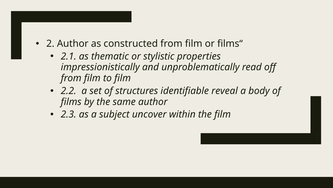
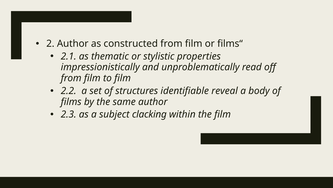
uncover: uncover -> clacking
